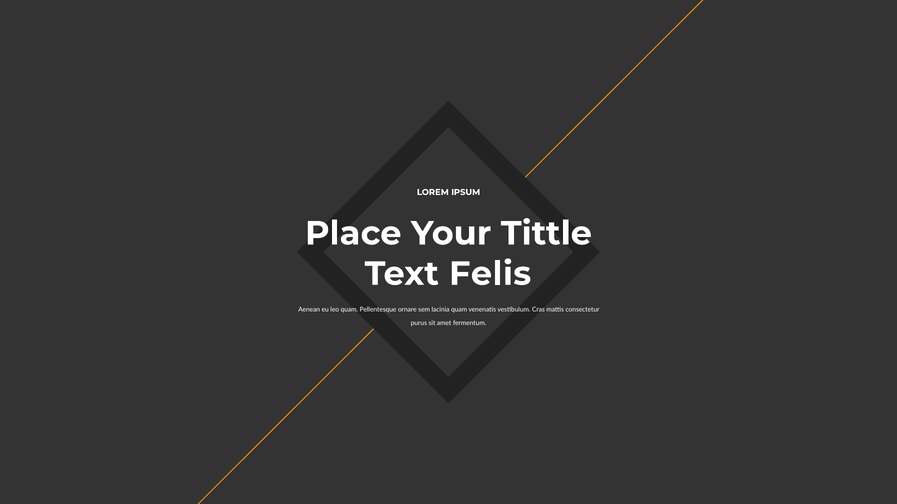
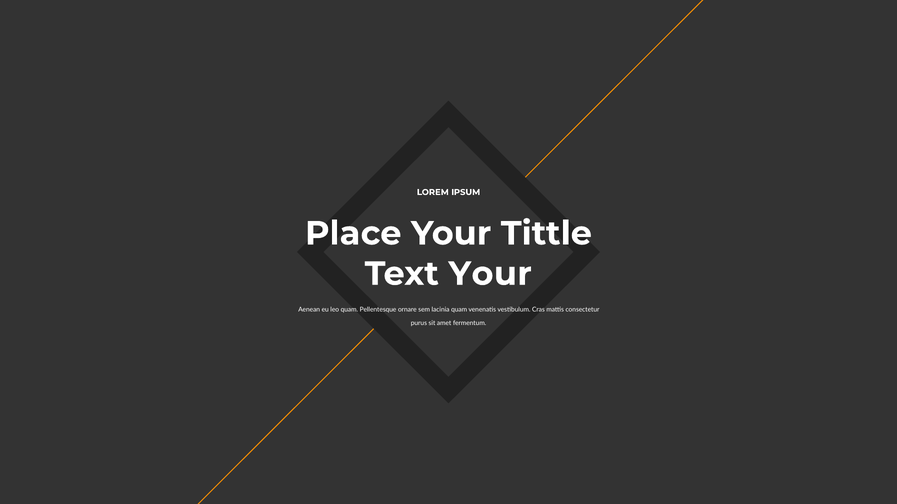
Text Felis: Felis -> Your
